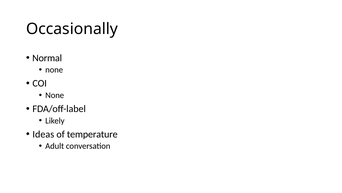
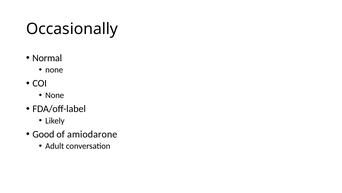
Ideas: Ideas -> Good
temperature: temperature -> amiodarone
